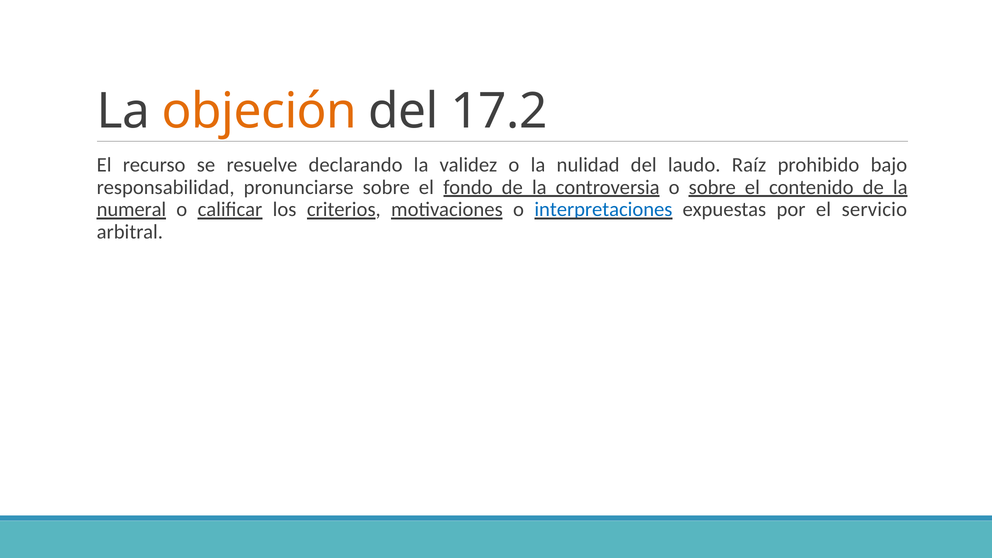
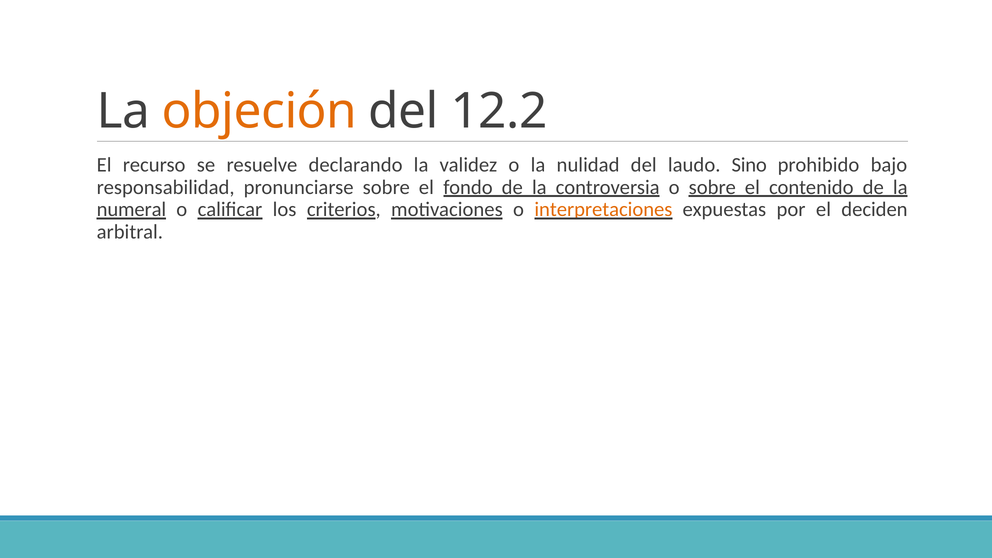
17.2: 17.2 -> 12.2
Raíz: Raíz -> Sino
interpretaciones colour: blue -> orange
servicio: servicio -> deciden
